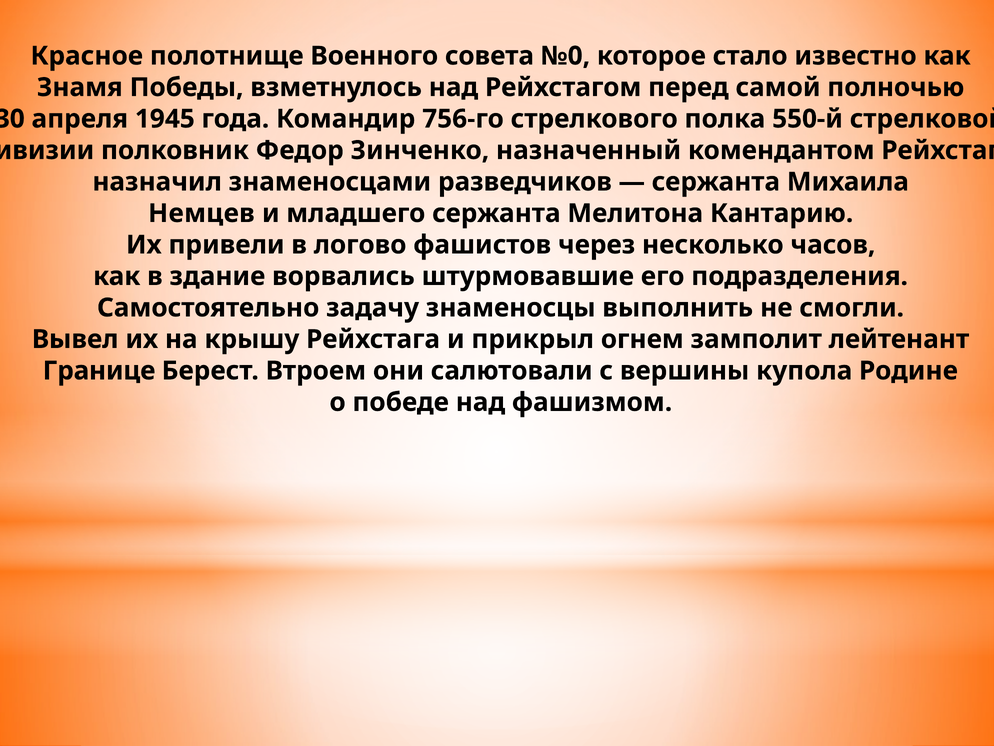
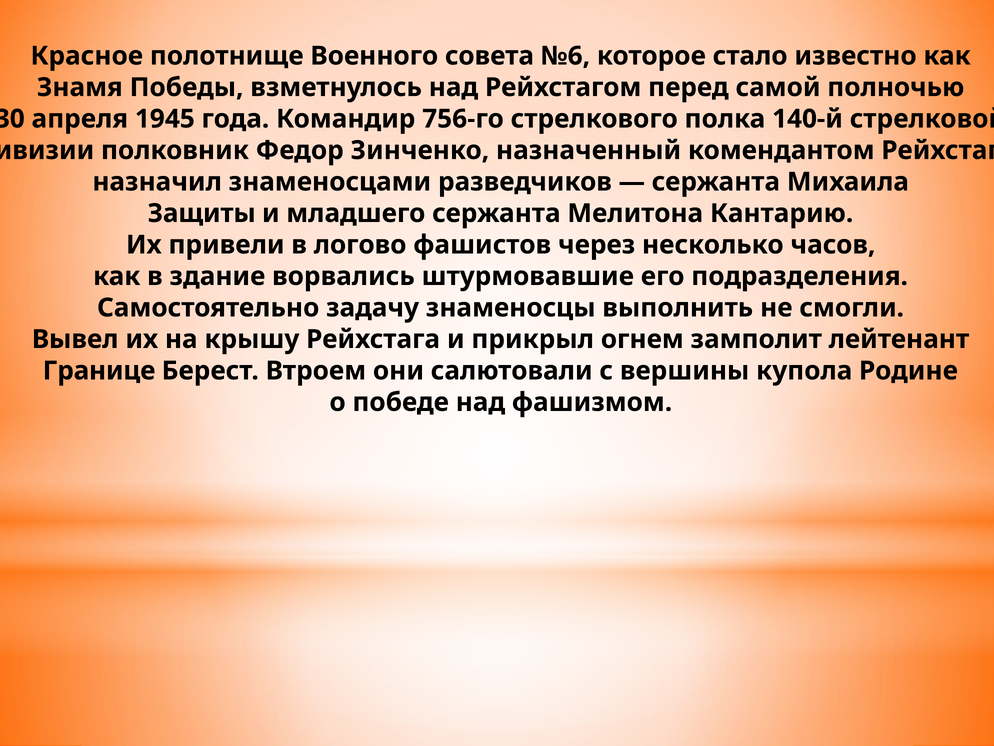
№0: №0 -> №6
550-й: 550-й -> 140-й
Немцев: Немцев -> Защиты
